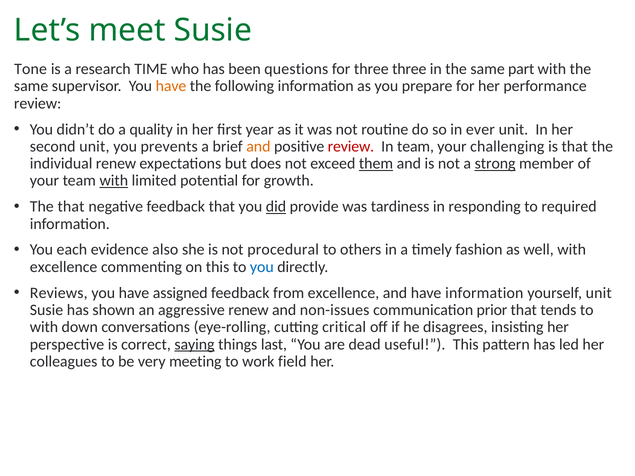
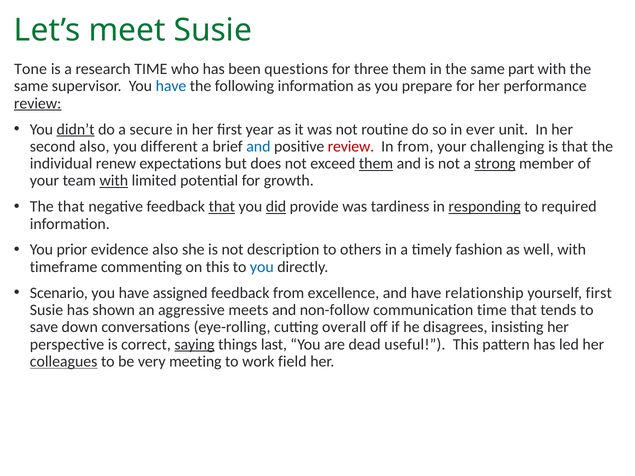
three three: three -> them
have at (171, 86) colour: orange -> blue
review at (38, 103) underline: none -> present
didn’t underline: none -> present
quality: quality -> secure
second unit: unit -> also
prevents: prevents -> different
and at (258, 146) colour: orange -> blue
In team: team -> from
that at (222, 207) underline: none -> present
responding underline: none -> present
each: each -> prior
procedural: procedural -> description
excellence at (64, 267): excellence -> timeframe
Reviews: Reviews -> Scenario
have information: information -> relationship
yourself unit: unit -> first
aggressive renew: renew -> meets
non-issues: non-issues -> non-follow
communication prior: prior -> time
with at (44, 327): with -> save
critical: critical -> overall
colleagues underline: none -> present
